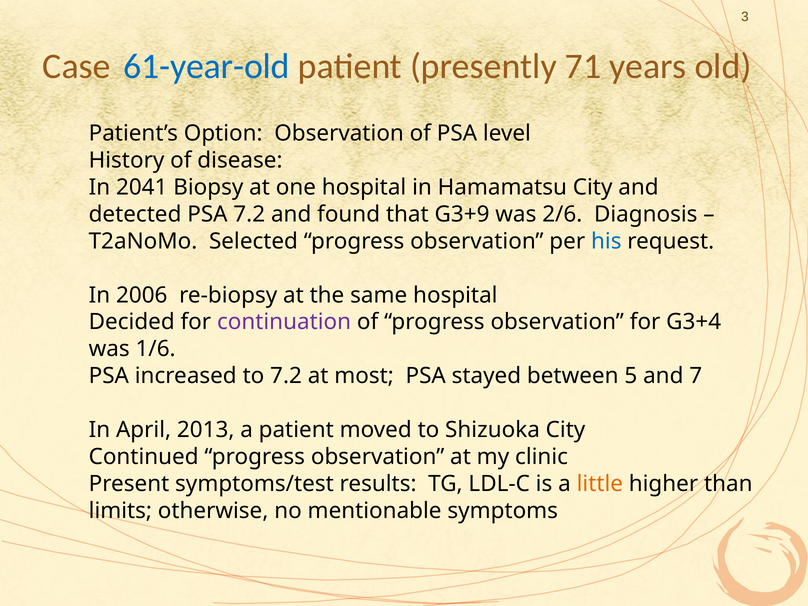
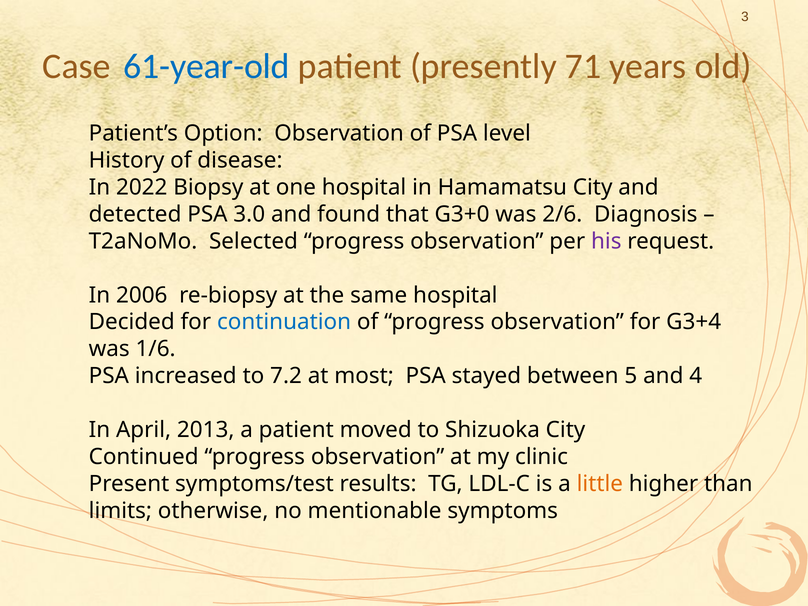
2041: 2041 -> 2022
PSA 7.2: 7.2 -> 3.0
G3+9: G3+9 -> G3+0
his colour: blue -> purple
continuation colour: purple -> blue
7: 7 -> 4
